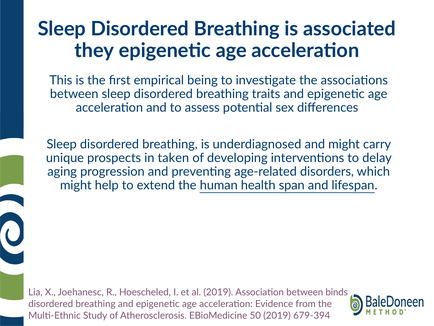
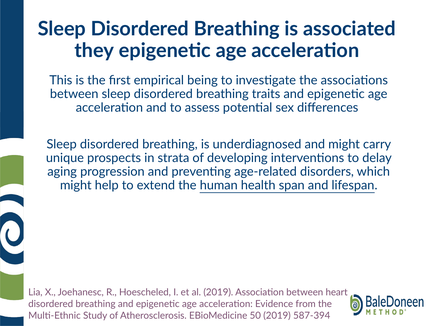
taken: taken -> strata
binds: binds -> heart
679-394: 679-394 -> 587-394
